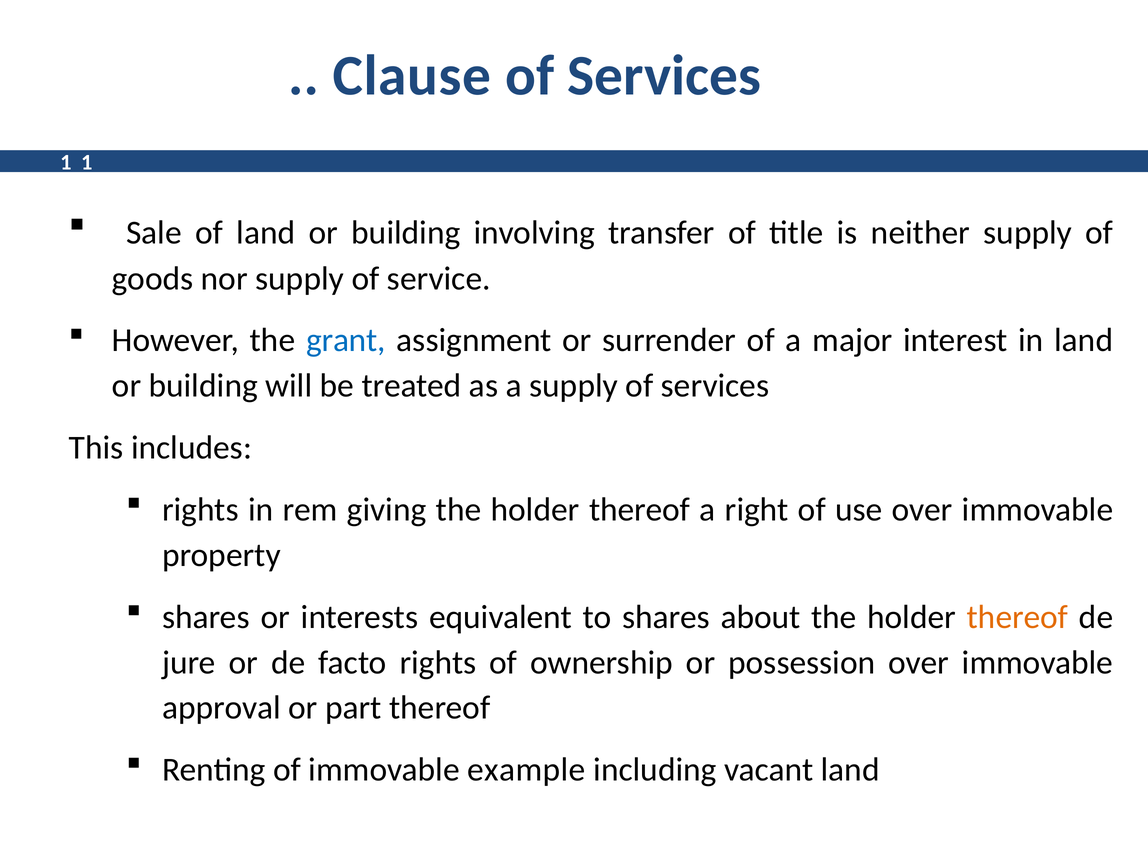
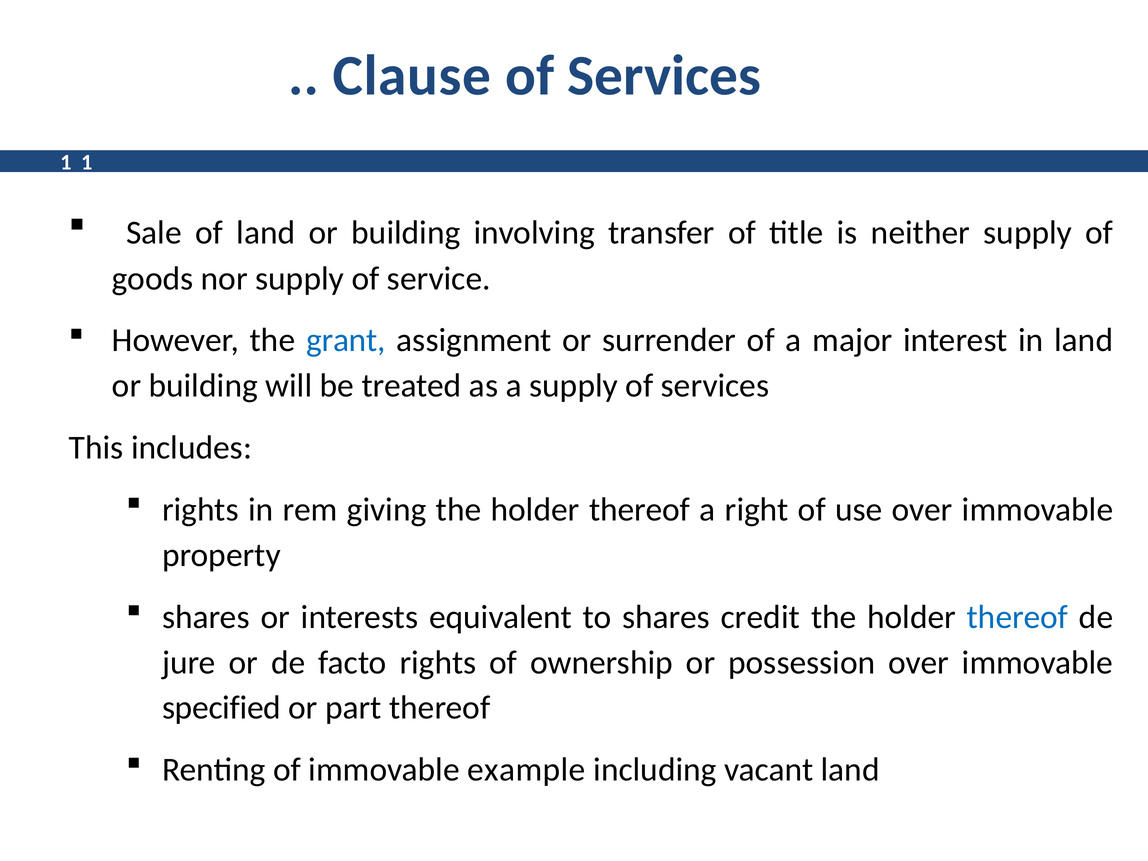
about: about -> credit
thereof at (1017, 617) colour: orange -> blue
approval: approval -> specified
